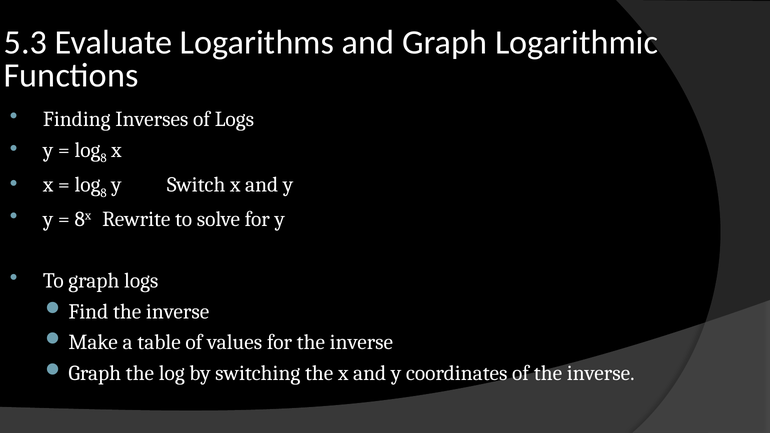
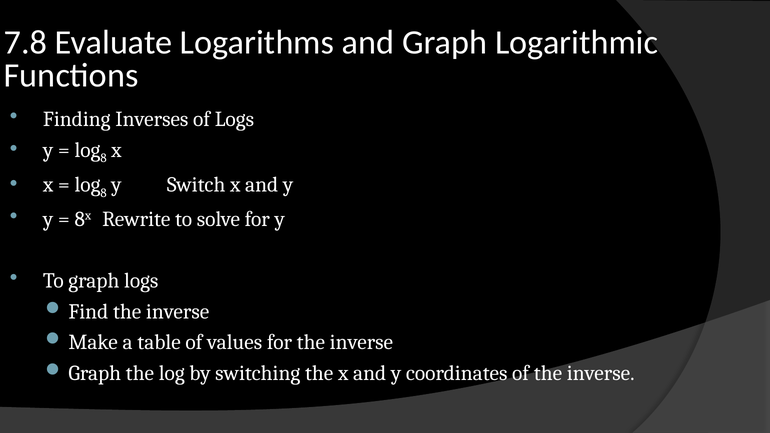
5.3: 5.3 -> 7.8
